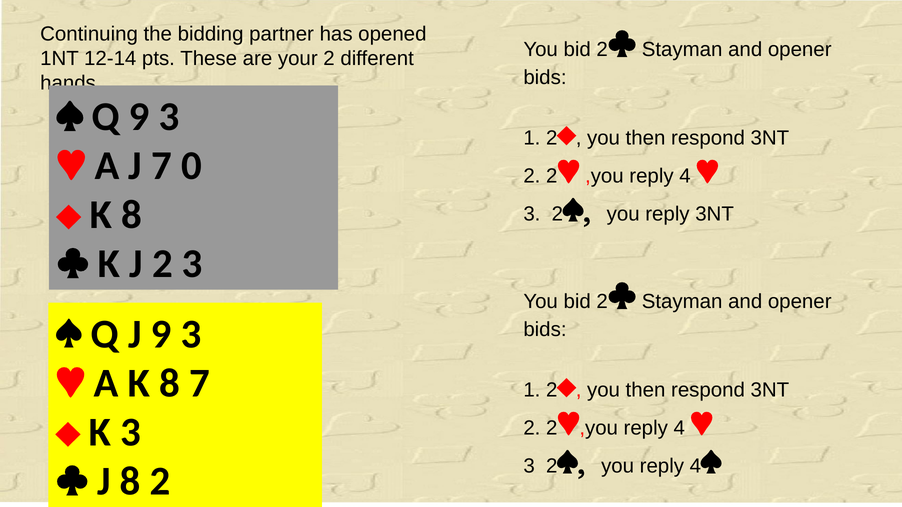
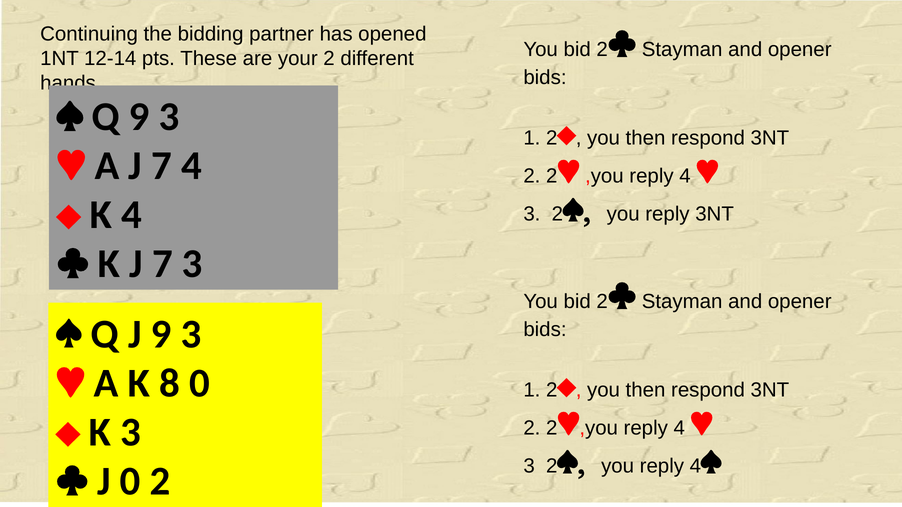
7 0: 0 -> 4
8 at (131, 215): 8 -> 4
K J 2: 2 -> 7
8 7: 7 -> 0
J 8: 8 -> 0
